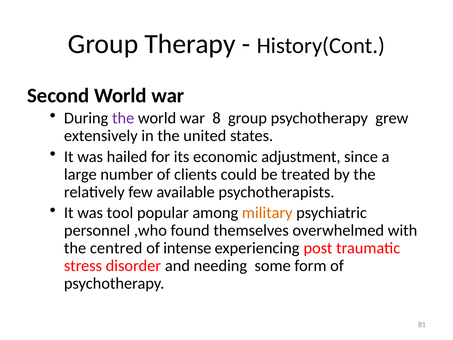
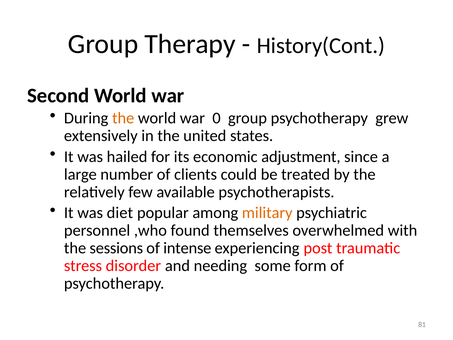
the at (123, 118) colour: purple -> orange
8: 8 -> 0
tool: tool -> diet
centred: centred -> sessions
